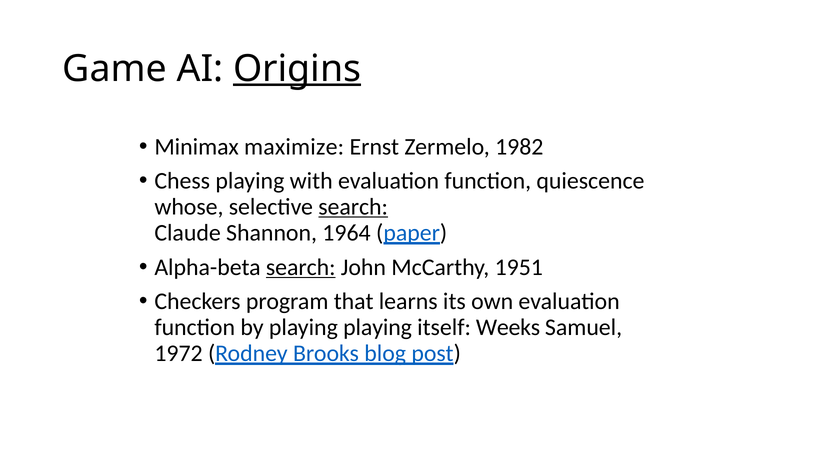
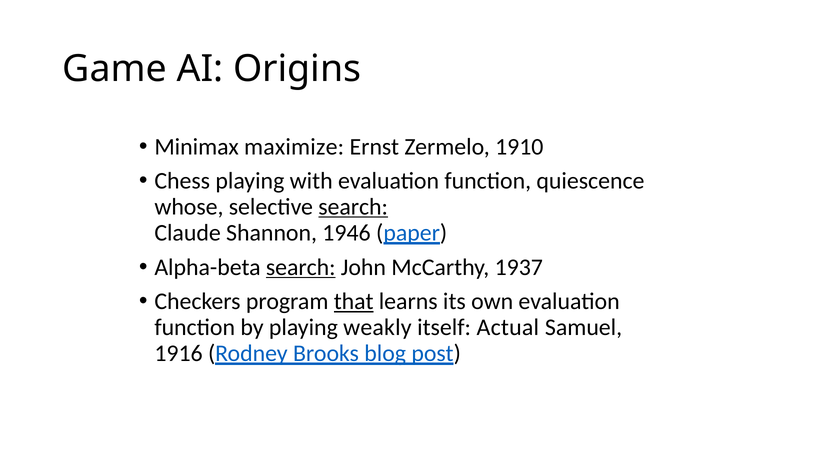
Origins underline: present -> none
1982: 1982 -> 1910
1964: 1964 -> 1946
1951: 1951 -> 1937
that underline: none -> present
playing playing: playing -> weakly
Weeks: Weeks -> Actual
1972: 1972 -> 1916
